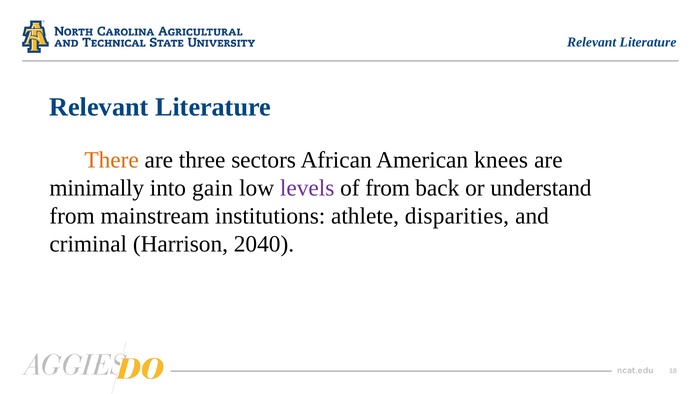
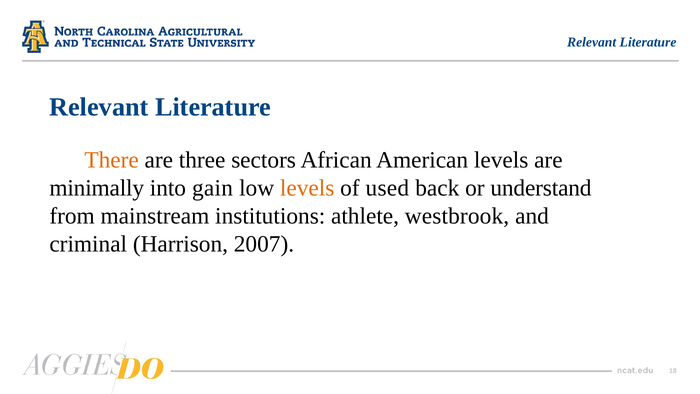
American knees: knees -> levels
levels at (307, 188) colour: purple -> orange
of from: from -> used
disparities: disparities -> westbrook
2040: 2040 -> 2007
